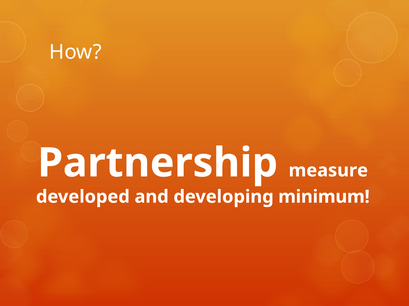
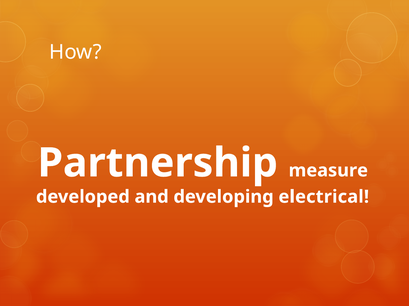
minimum: minimum -> electrical
